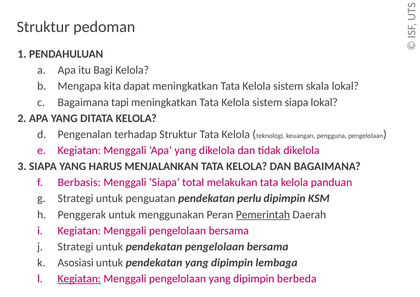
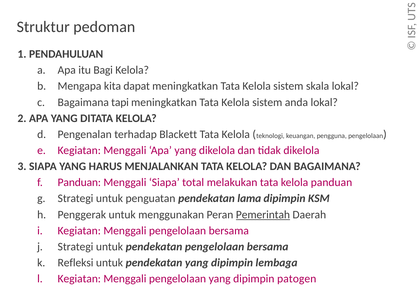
sistem siapa: siapa -> anda
terhadap Struktur: Struktur -> Blackett
Berbasis at (79, 182): Berbasis -> Panduan
perlu: perlu -> lama
Asosiasi: Asosiasi -> Refleksi
Kegiatan at (79, 279) underline: present -> none
berbeda: berbeda -> patogen
